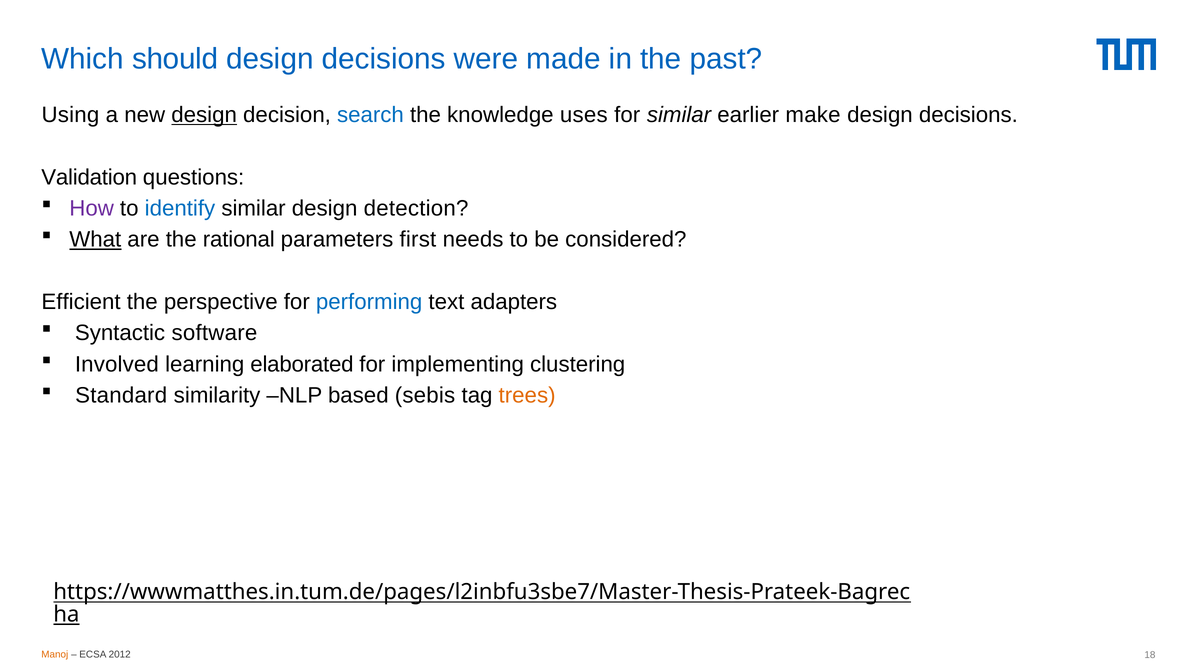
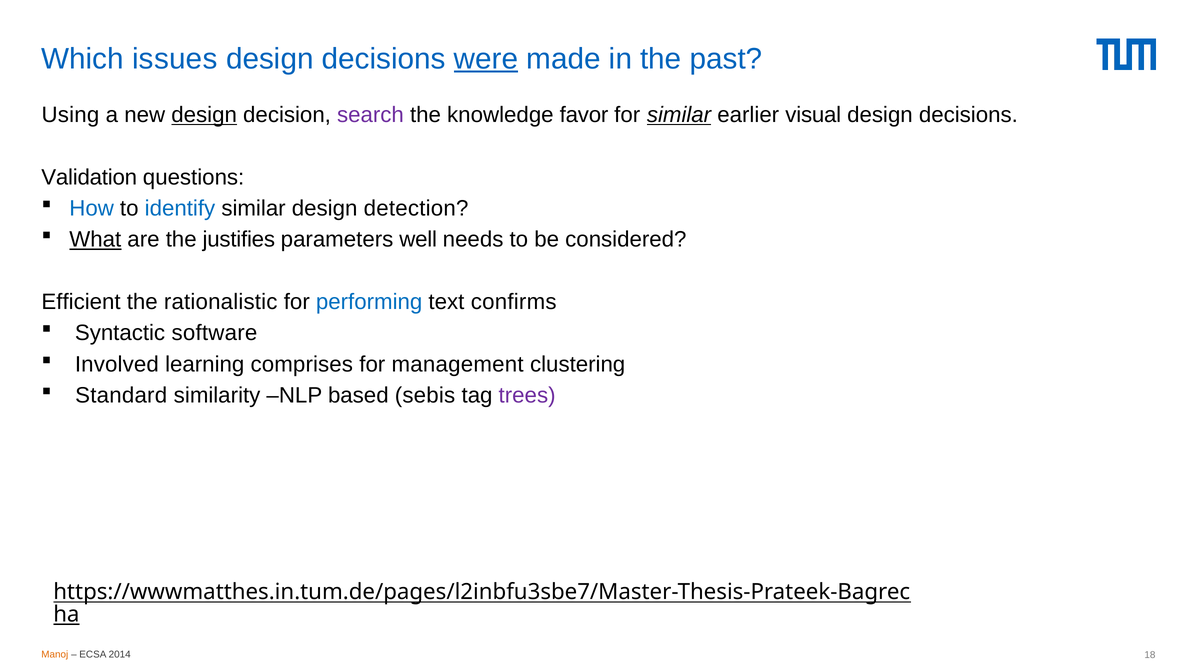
should: should -> issues
were underline: none -> present
search colour: blue -> purple
uses: uses -> favor
similar at (679, 115) underline: none -> present
make: make -> visual
How colour: purple -> blue
rational: rational -> justifies
first: first -> well
perspective: perspective -> rationalistic
adapters: adapters -> confirms
elaborated: elaborated -> comprises
implementing: implementing -> management
trees colour: orange -> purple
2012: 2012 -> 2014
